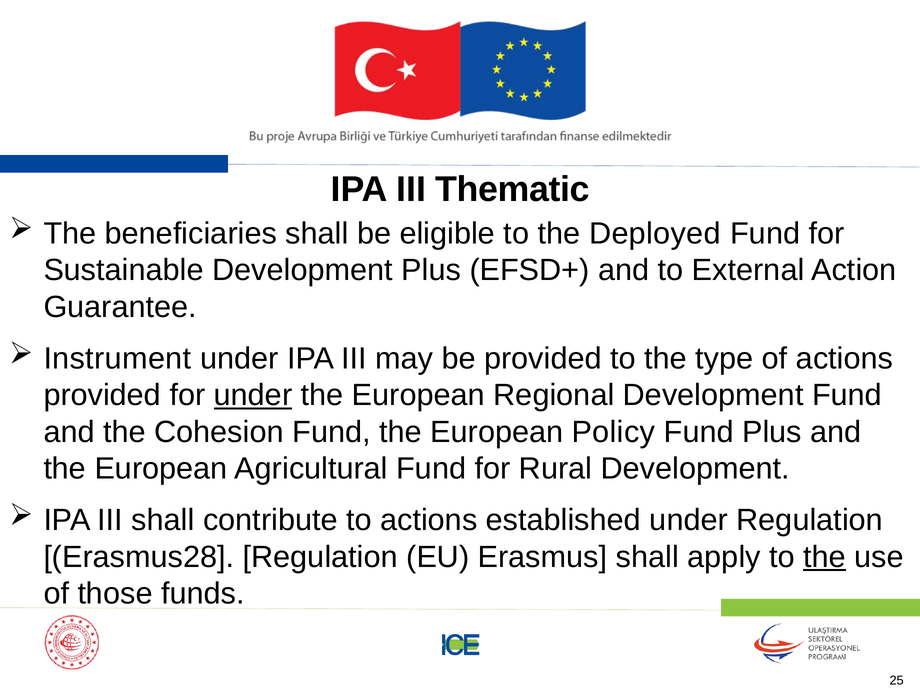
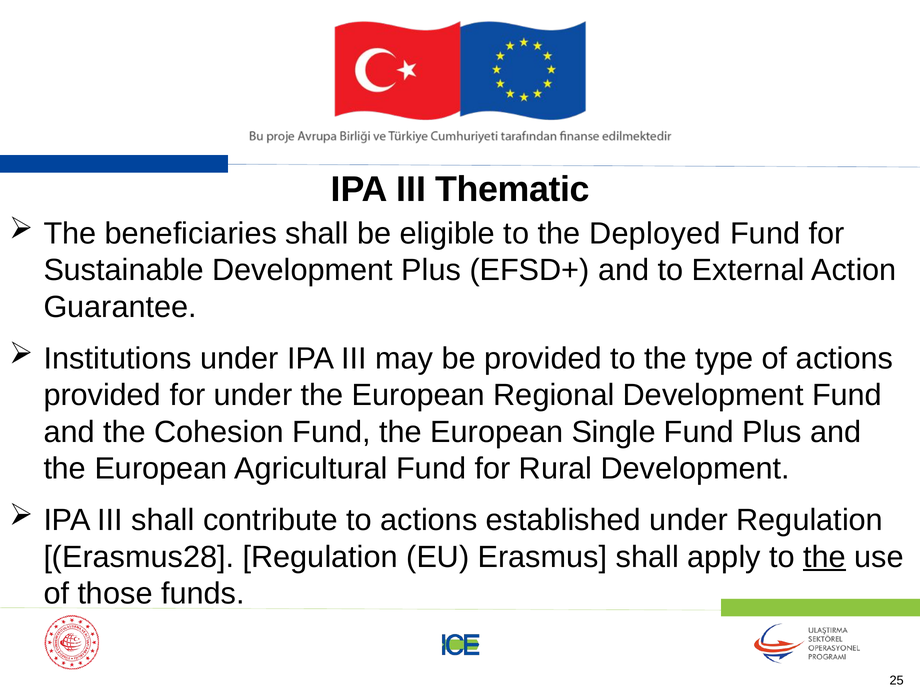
Instrument: Instrument -> Institutions
under at (253, 395) underline: present -> none
Policy: Policy -> Single
